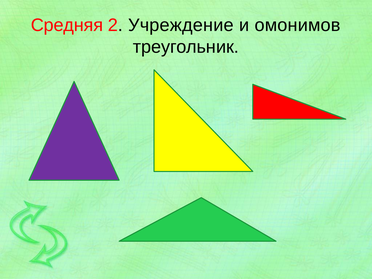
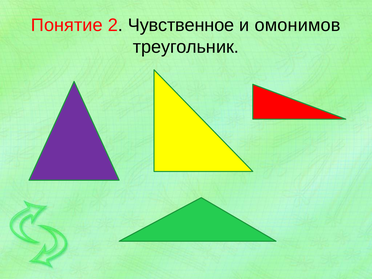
Средняя: Средняя -> Понятие
Учреждение: Учреждение -> Чувственное
